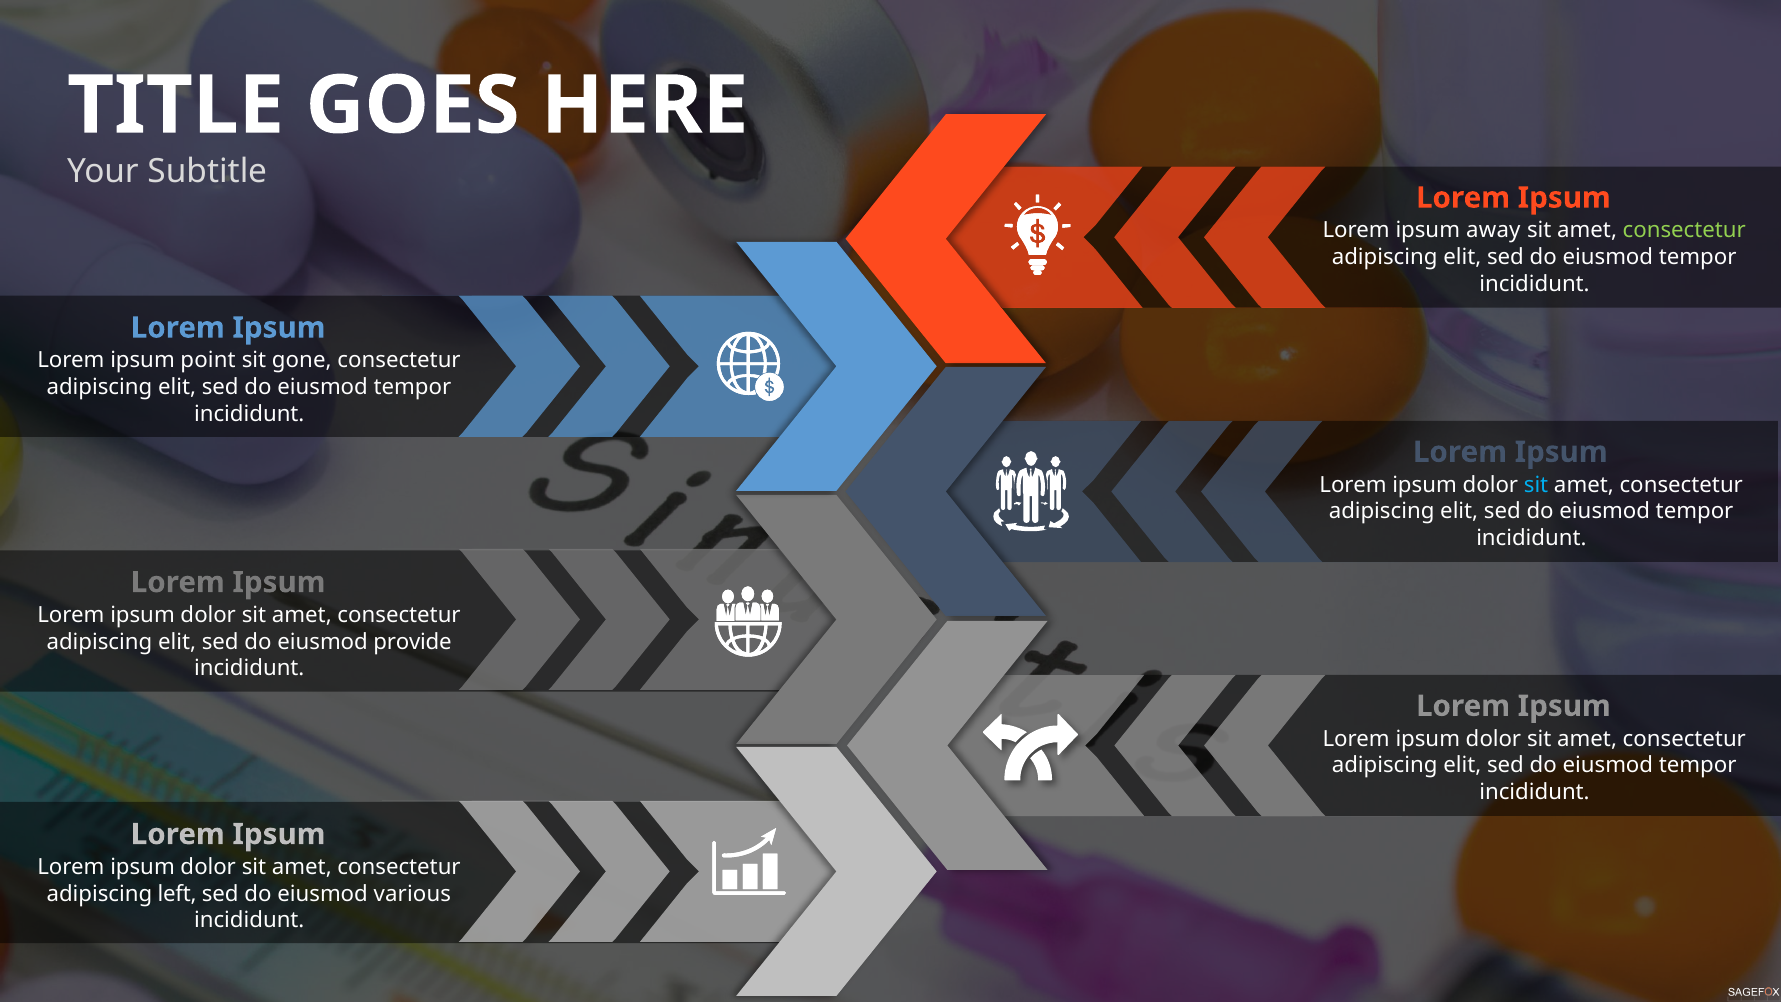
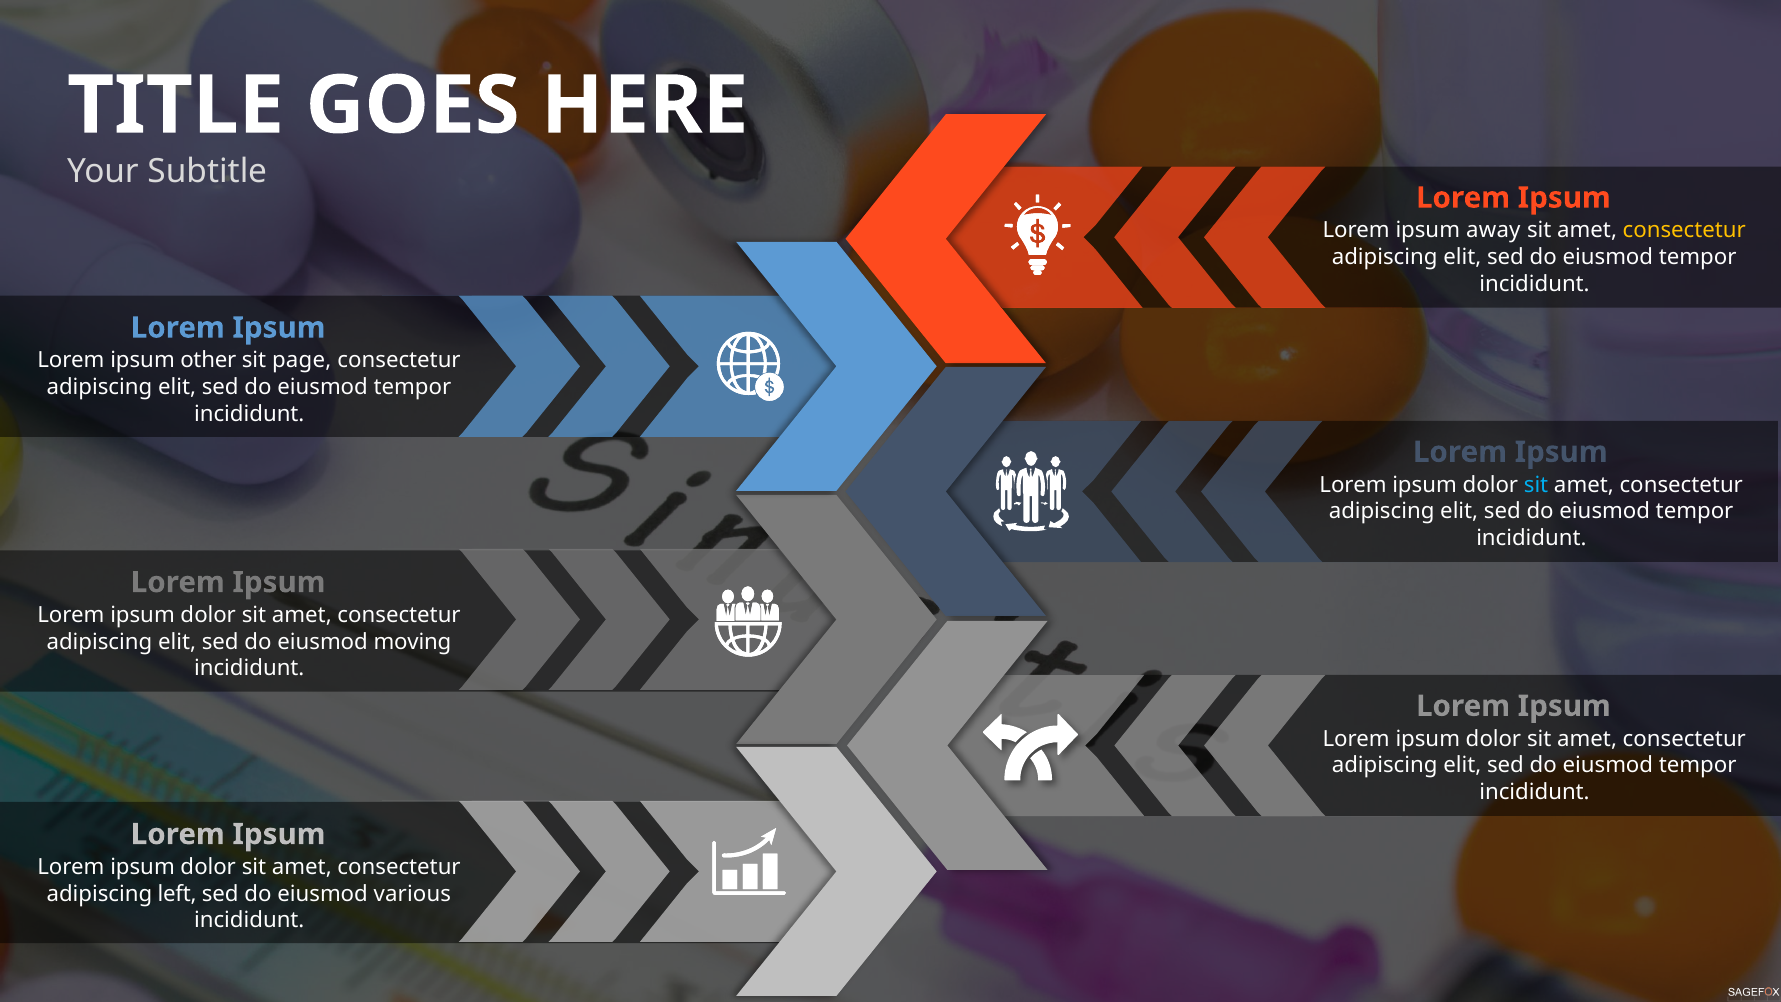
consectetur at (1684, 230) colour: light green -> yellow
point: point -> other
gone: gone -> page
provide: provide -> moving
